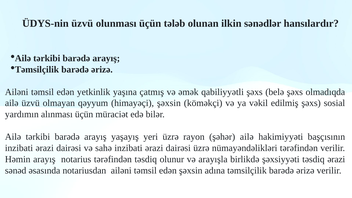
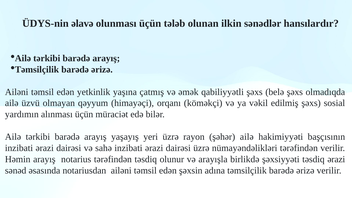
ÜDYS-nin üzvü: üzvü -> əlavə
himayəçi şəxsin: şəxsin -> orqanı
